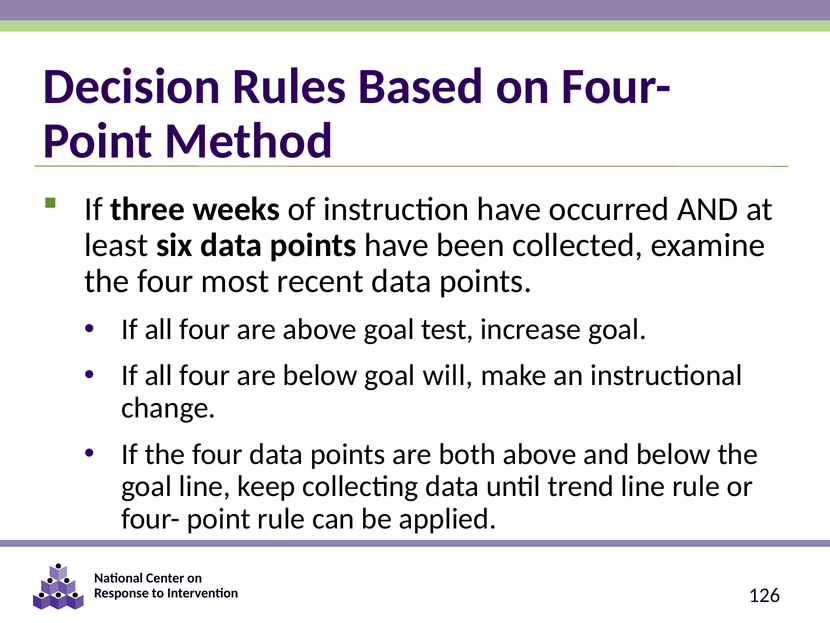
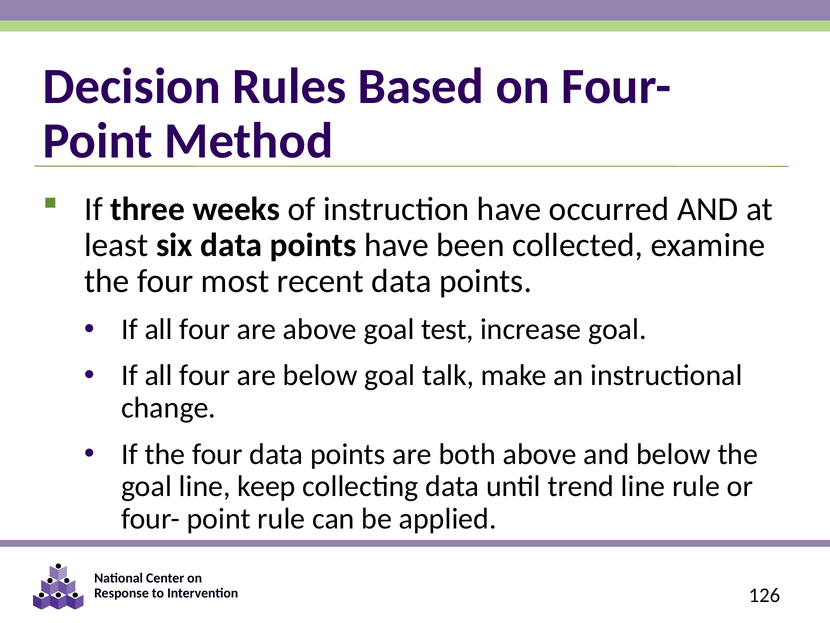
will: will -> talk
